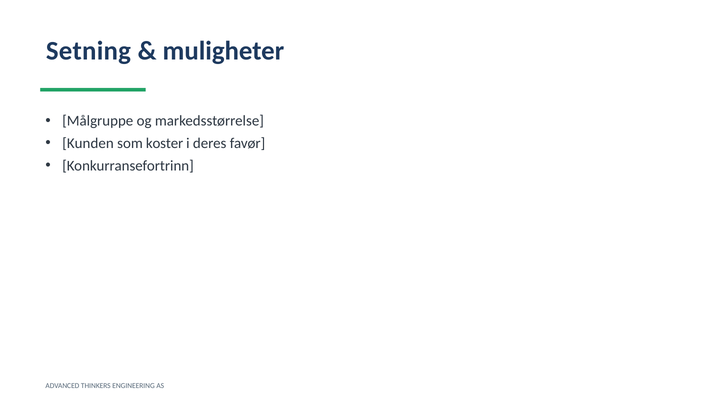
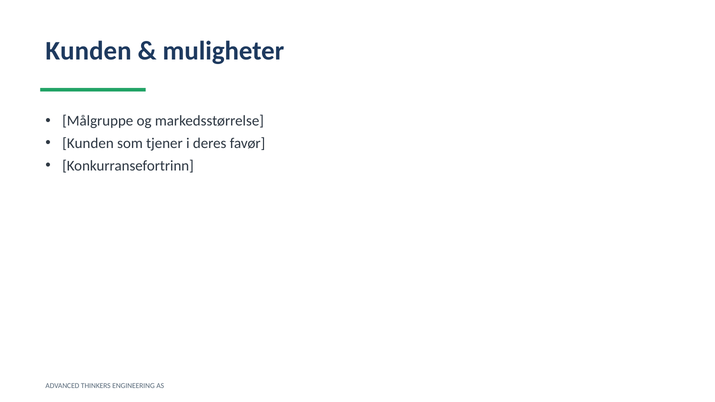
Setning at (88, 51): Setning -> Kunden
koster: koster -> tjener
